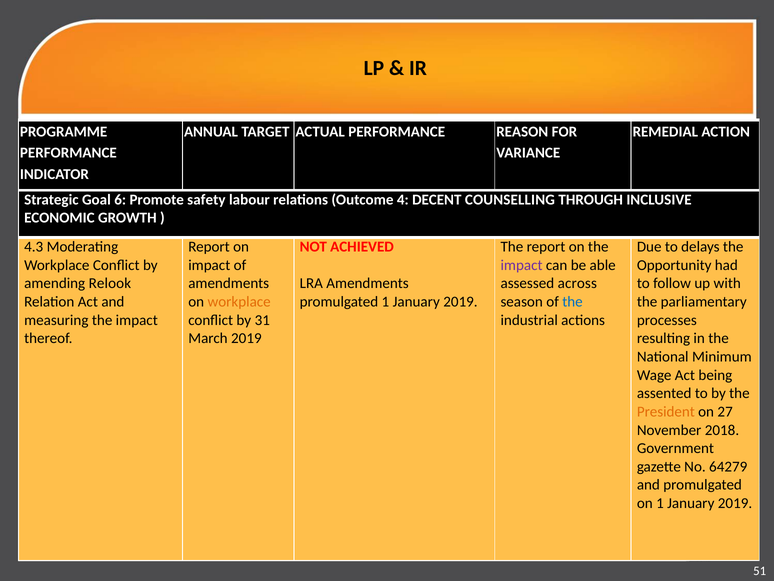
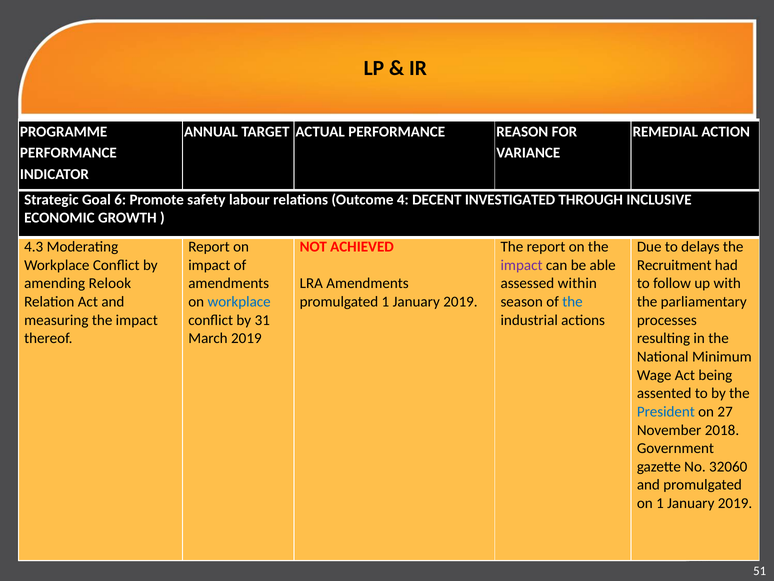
COUNSELLING: COUNSELLING -> INVESTIGATED
Opportunity: Opportunity -> Recruitment
across: across -> within
workplace at (239, 301) colour: orange -> blue
President colour: orange -> blue
64279: 64279 -> 32060
